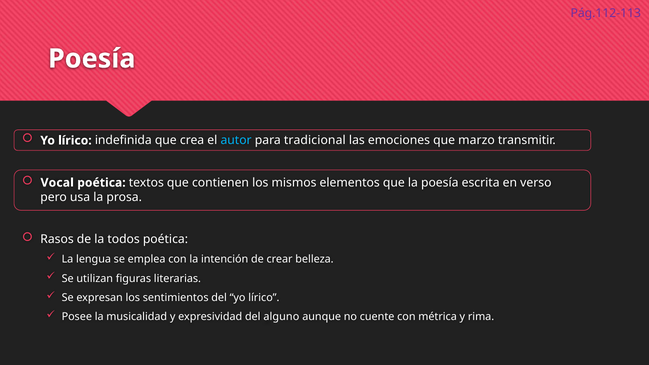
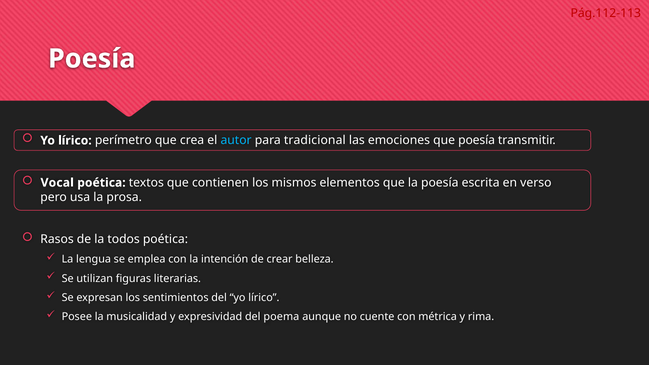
Pág.112-113 colour: purple -> red
indefinida: indefinida -> perímetro
que marzo: marzo -> poesía
alguno: alguno -> poema
